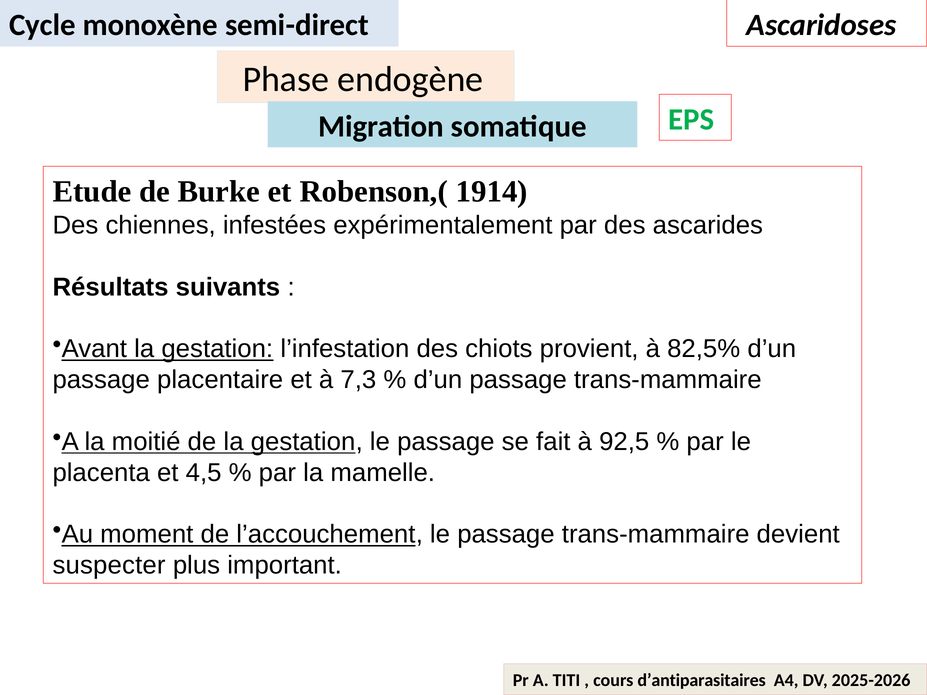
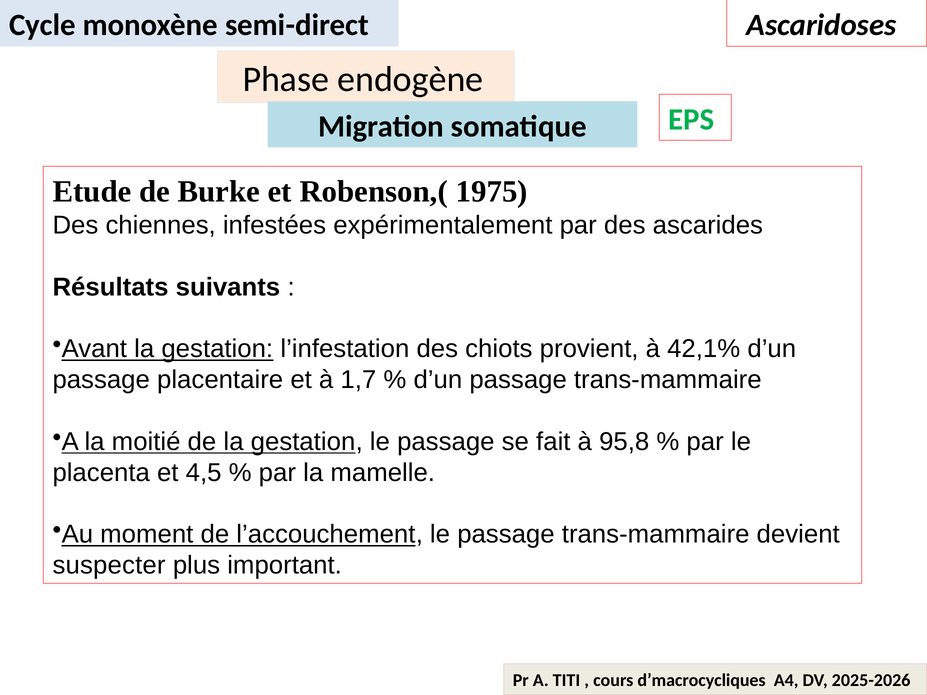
1914: 1914 -> 1975
82,5%: 82,5% -> 42,1%
7,3: 7,3 -> 1,7
92,5: 92,5 -> 95,8
d’antiparasitaires: d’antiparasitaires -> d’macrocycliques
